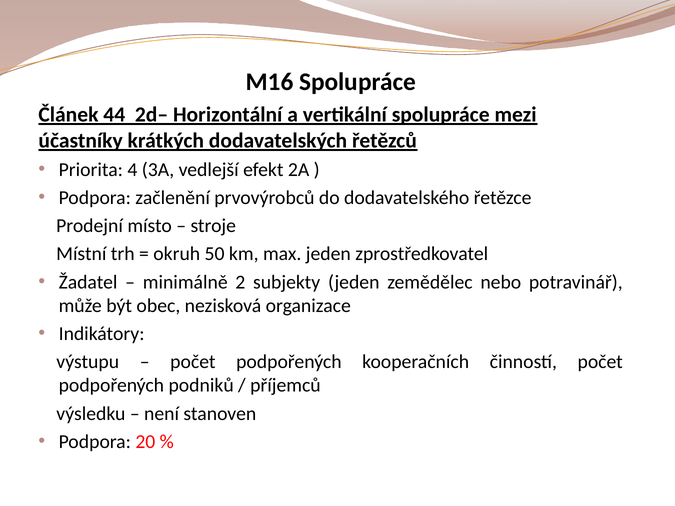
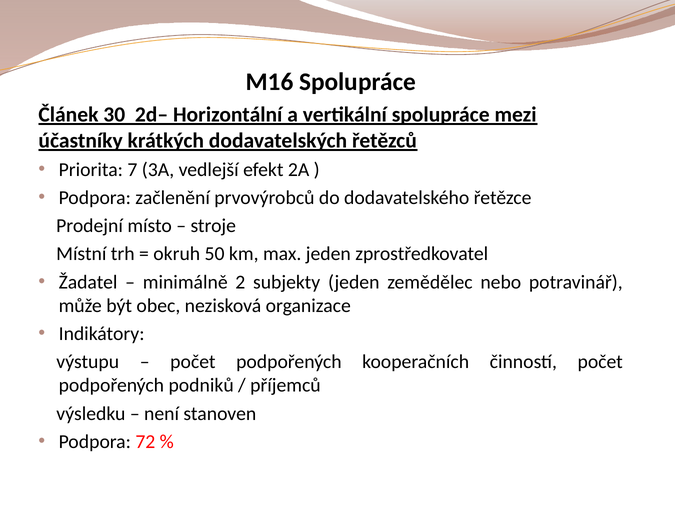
44: 44 -> 30
4: 4 -> 7
20: 20 -> 72
